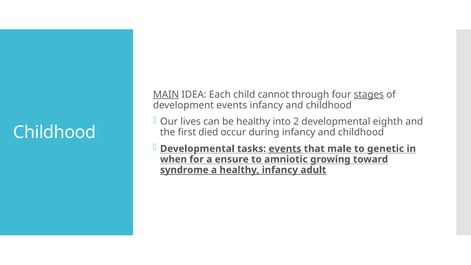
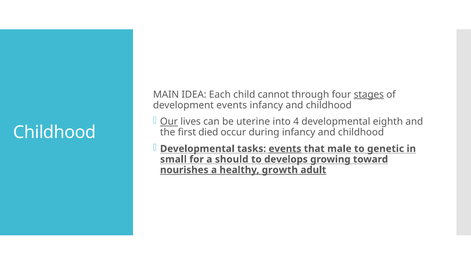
MAIN underline: present -> none
Our underline: none -> present
be healthy: healthy -> uterine
2: 2 -> 4
when: when -> small
ensure: ensure -> should
amniotic: amniotic -> develops
syndrome: syndrome -> nourishes
healthy infancy: infancy -> growth
